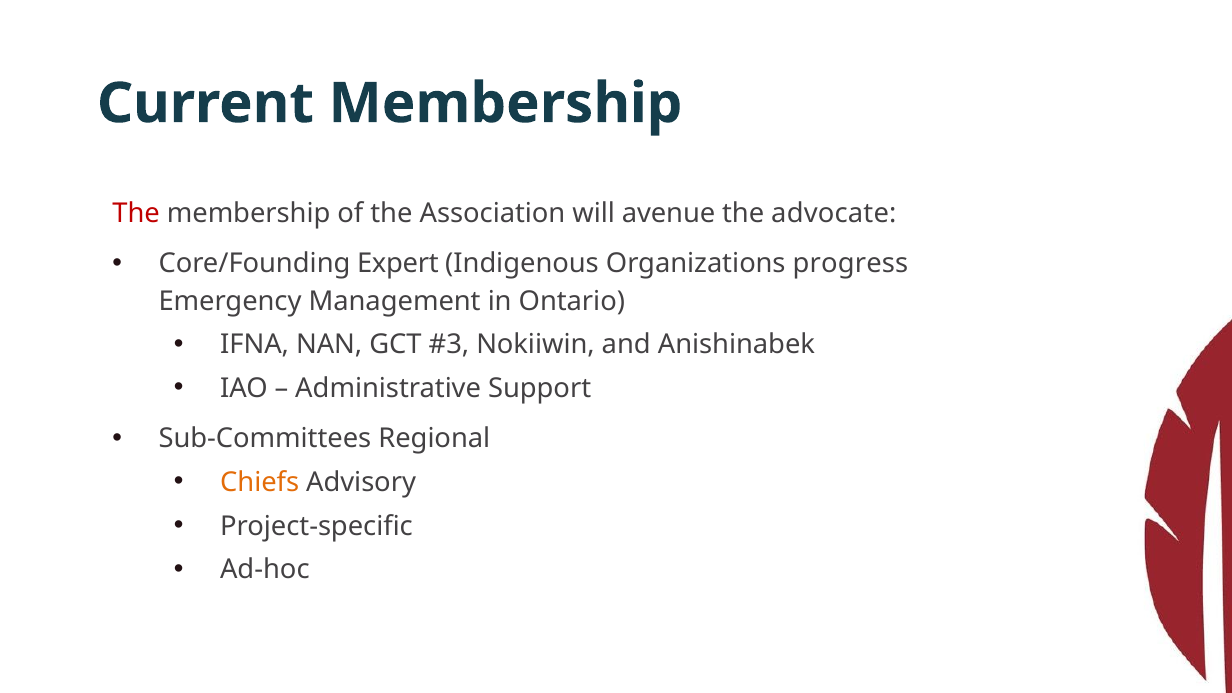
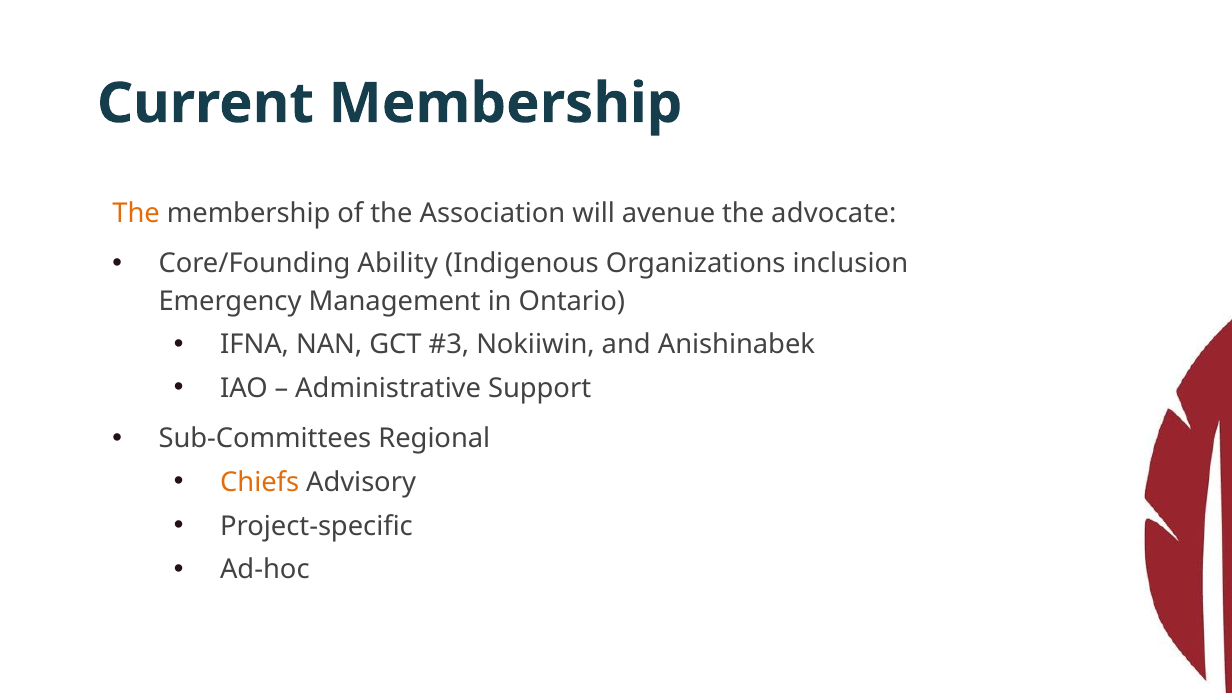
The at (136, 213) colour: red -> orange
Expert: Expert -> Ability
progress: progress -> inclusion
